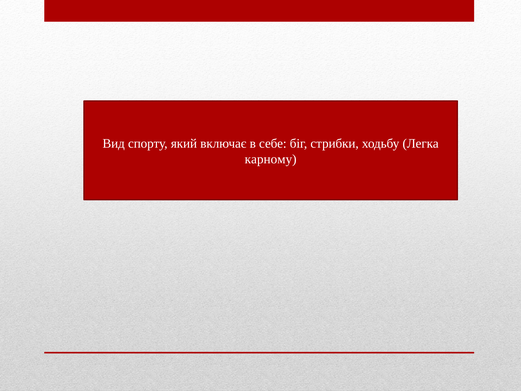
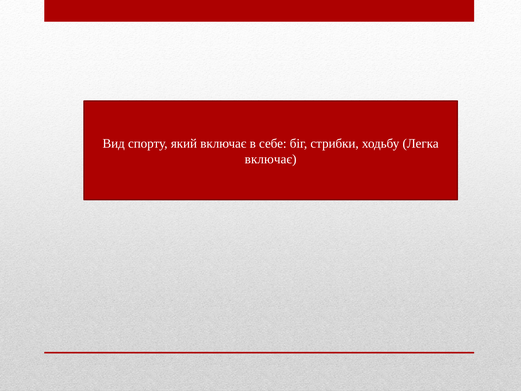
карному at (271, 159): карному -> включає
